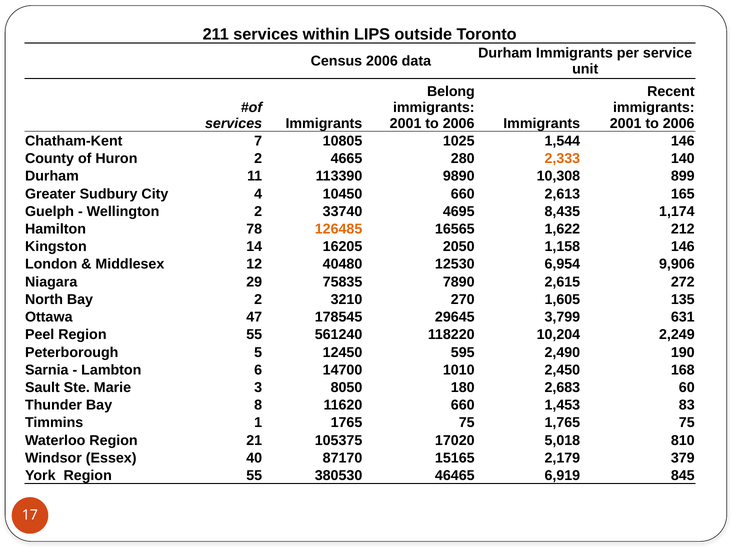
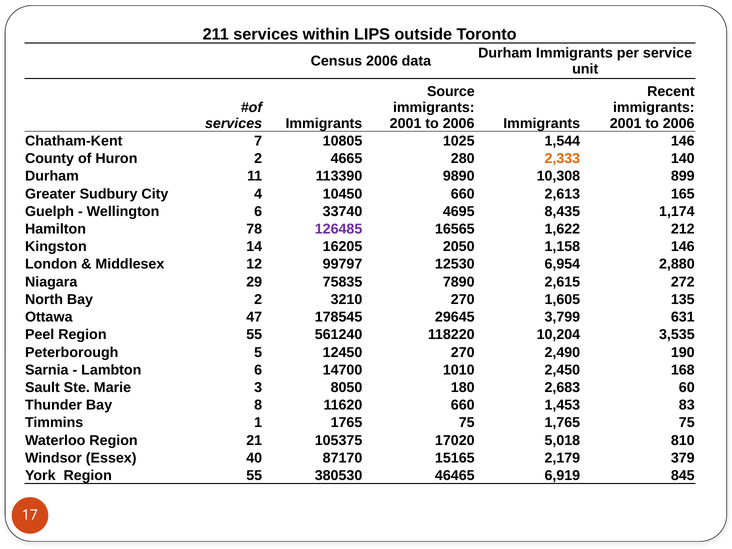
Belong: Belong -> Source
Wellington 2: 2 -> 6
126485 colour: orange -> purple
40480: 40480 -> 99797
9,906: 9,906 -> 2,880
2,249: 2,249 -> 3,535
12450 595: 595 -> 270
